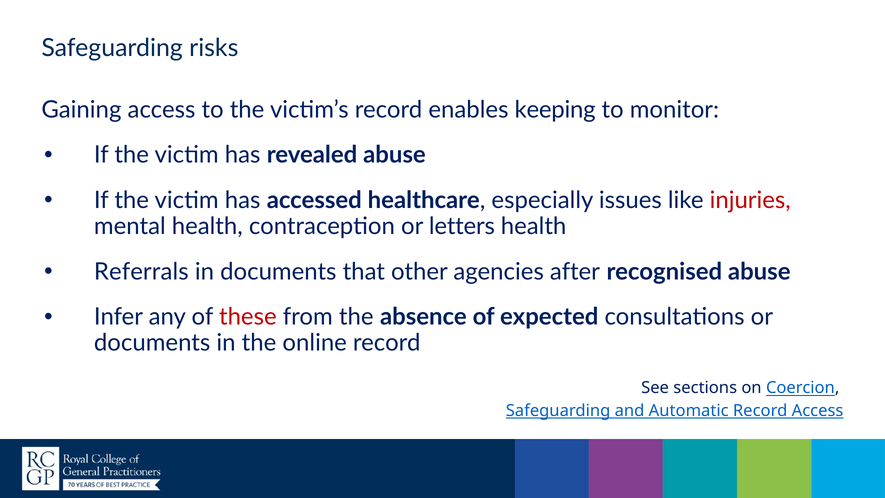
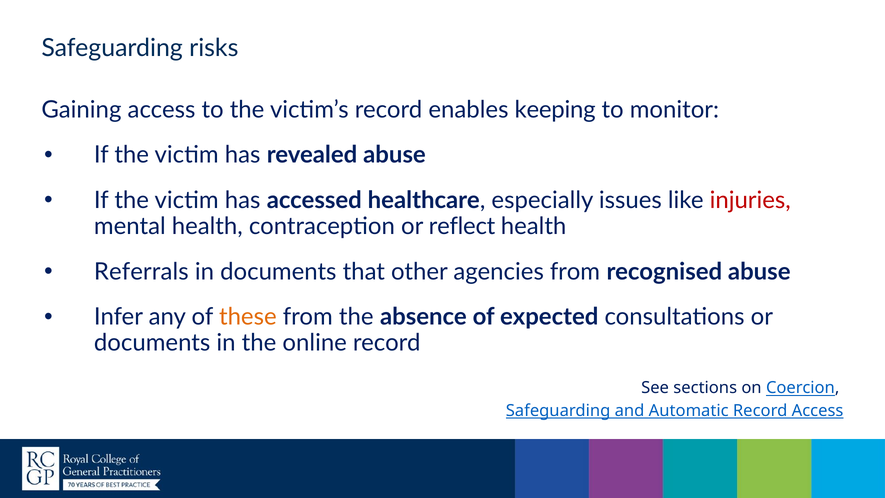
letters: letters -> reflect
agencies after: after -> from
these colour: red -> orange
